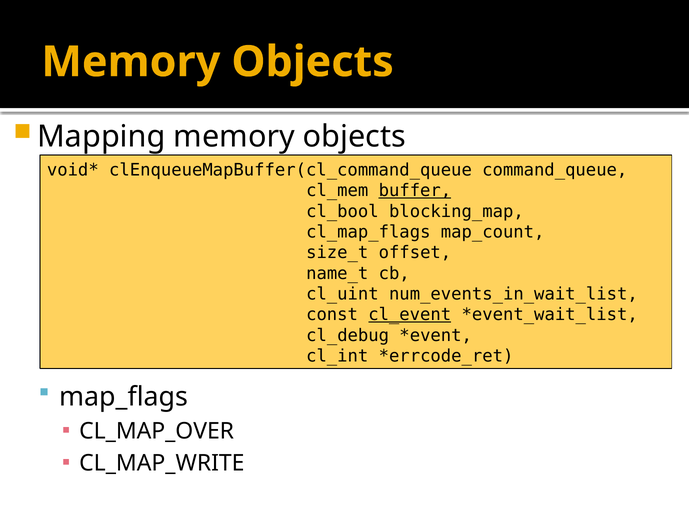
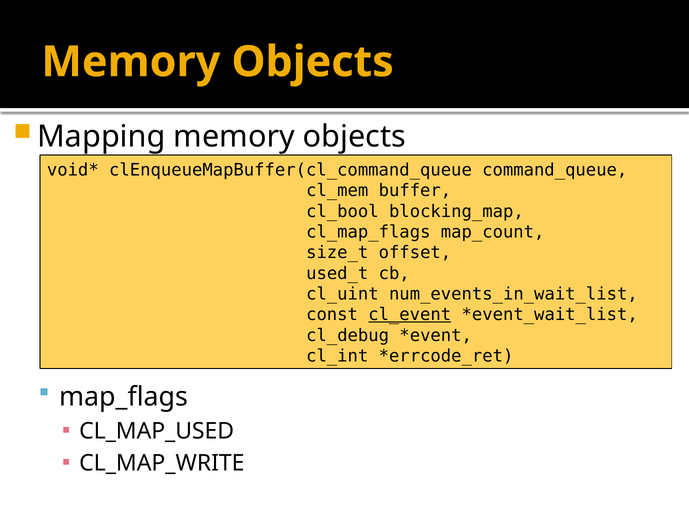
buffer underline: present -> none
name_t: name_t -> used_t
CL_MAP_OVER: CL_MAP_OVER -> CL_MAP_USED
